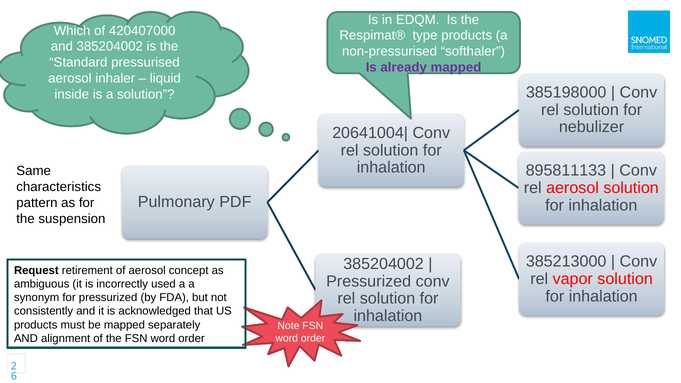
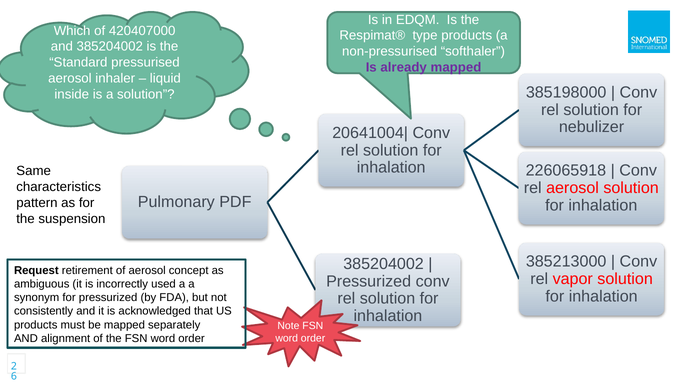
895811133: 895811133 -> 226065918
